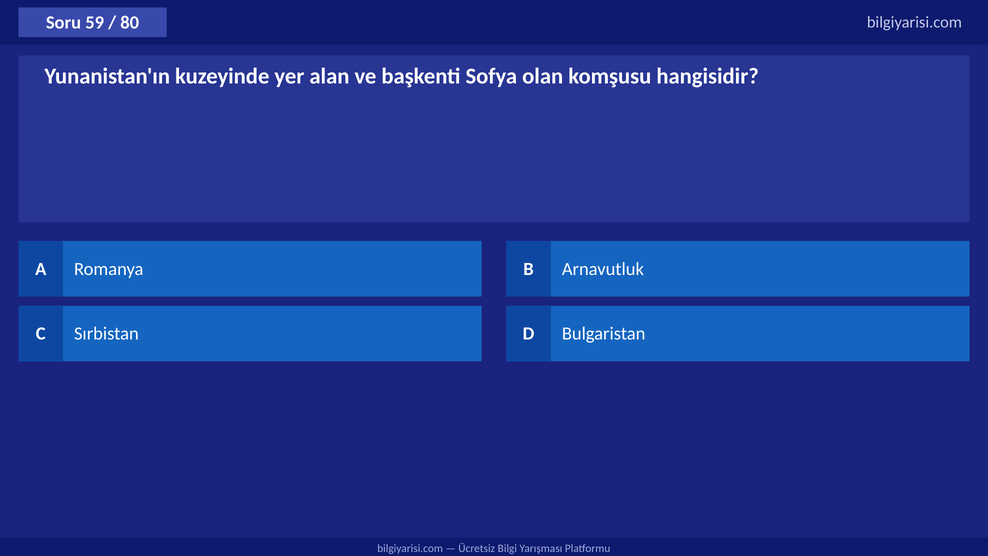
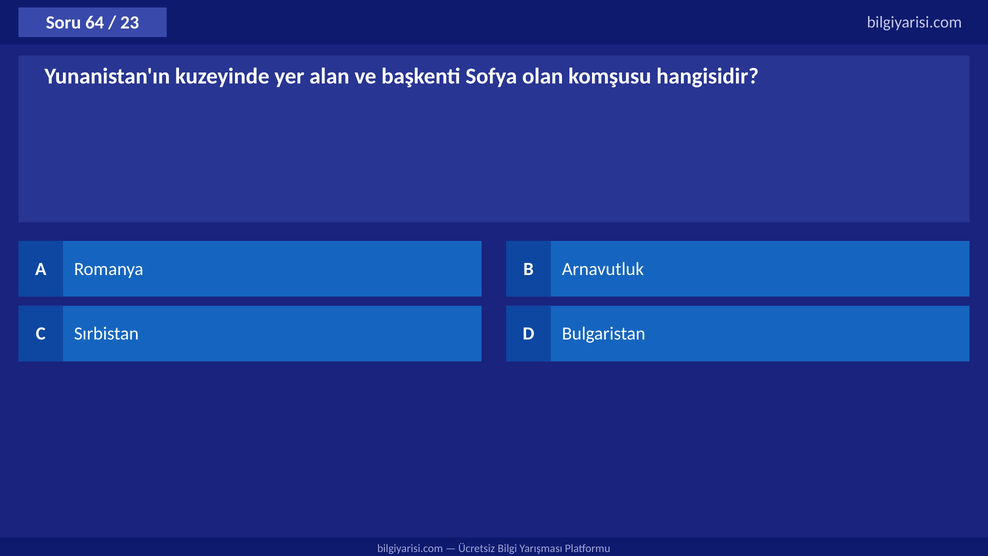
59: 59 -> 64
80: 80 -> 23
